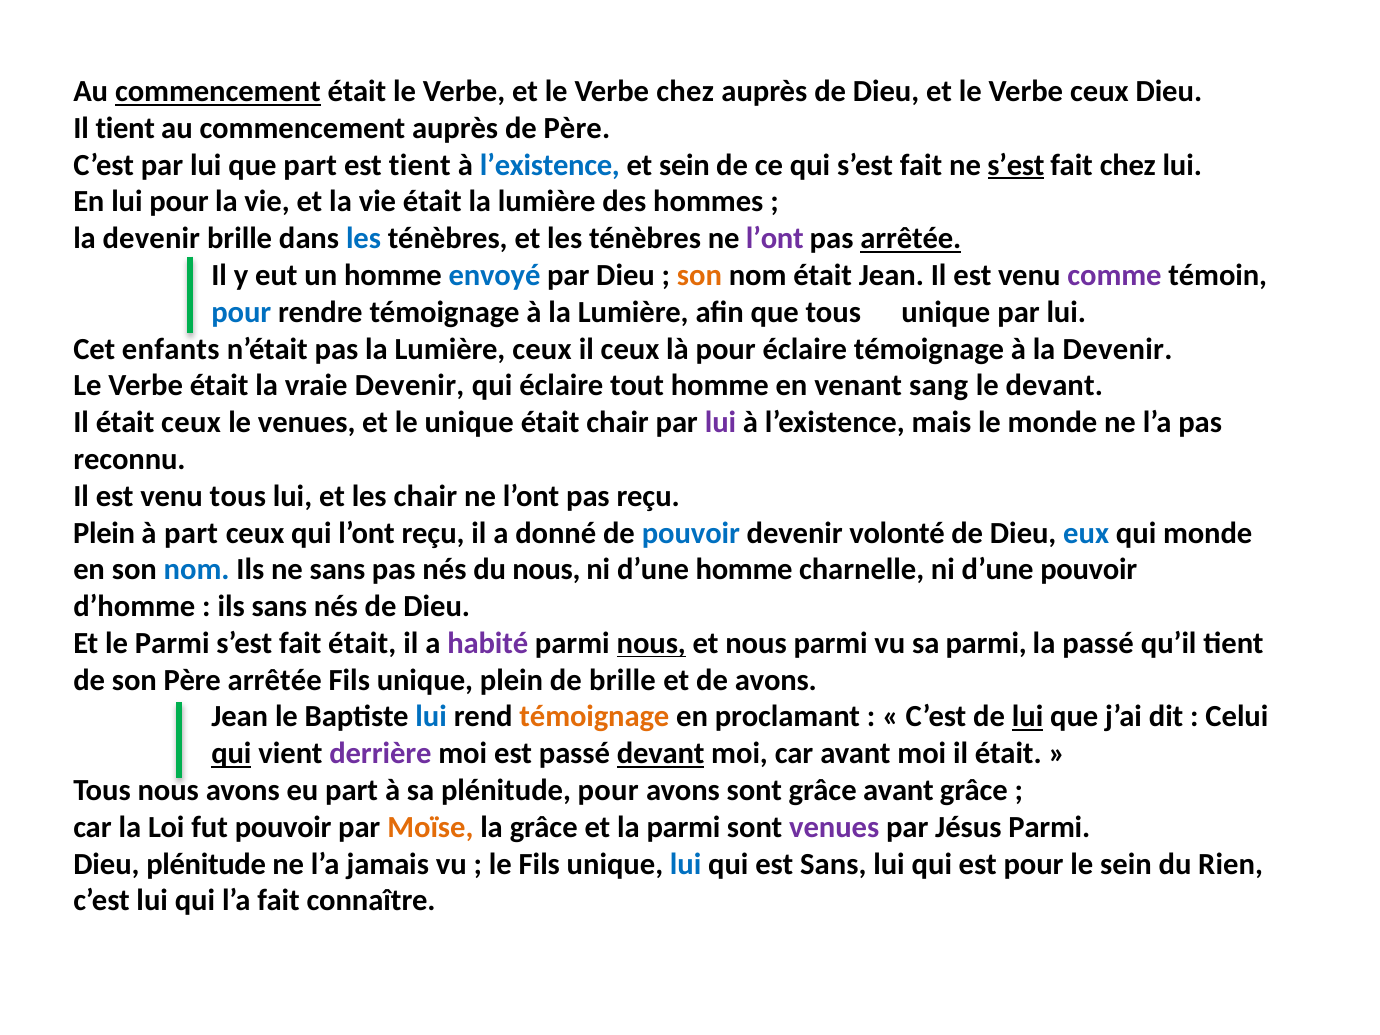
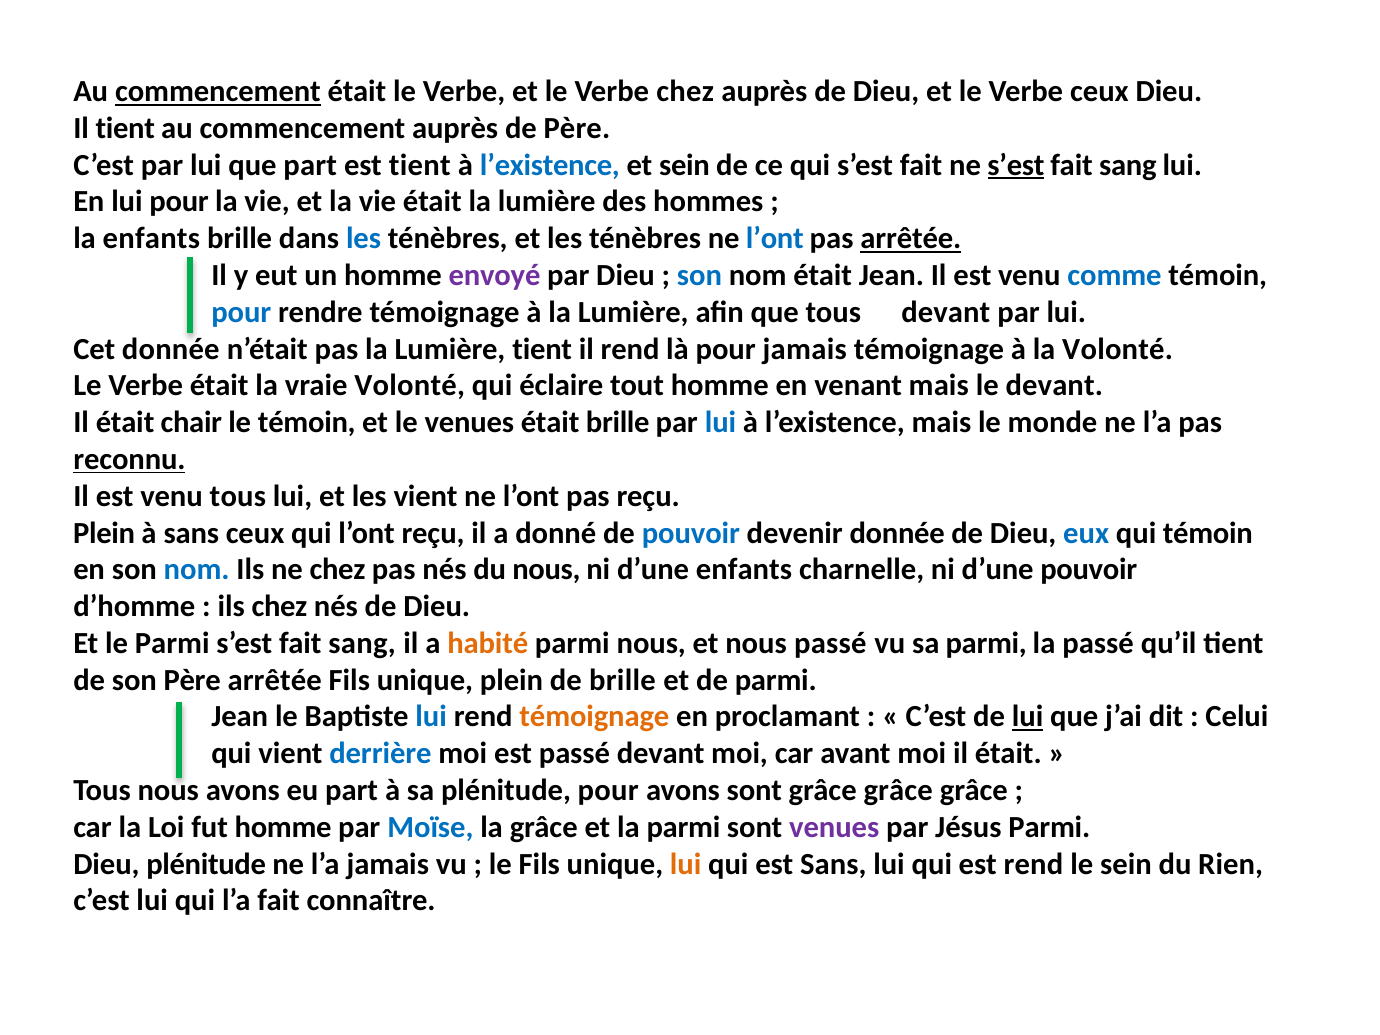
chez at (1128, 165): chez -> sang
devenir at (151, 239): devenir -> enfants
l’ont at (775, 239) colour: purple -> blue
envoyé colour: blue -> purple
son at (699, 275) colour: orange -> blue
comme colour: purple -> blue
tous unique: unique -> devant
Cet enfants: enfants -> donnée
Lumière ceux: ceux -> tient
il ceux: ceux -> rend
pour éclaire: éclaire -> jamais
à la Devenir: Devenir -> Volonté
vraie Devenir: Devenir -> Volonté
venant sang: sang -> mais
était ceux: ceux -> chair
le venues: venues -> témoin
le unique: unique -> venues
était chair: chair -> brille
lui at (721, 423) colour: purple -> blue
reconnu underline: none -> present
les chair: chair -> vient
à part: part -> sans
devenir volonté: volonté -> donnée
qui monde: monde -> témoin
ne sans: sans -> chez
d’une homme: homme -> enfants
ils sans: sans -> chez
était at (362, 643): était -> sang
habité colour: purple -> orange
nous at (651, 643) underline: present -> none
nous parmi: parmi -> passé
de avons: avons -> parmi
qui at (231, 754) underline: present -> none
derrière colour: purple -> blue
devant at (661, 754) underline: present -> none
avant at (898, 790): avant -> grâce
fut pouvoir: pouvoir -> homme
Moïse colour: orange -> blue
lui at (686, 864) colour: blue -> orange
est pour: pour -> rend
